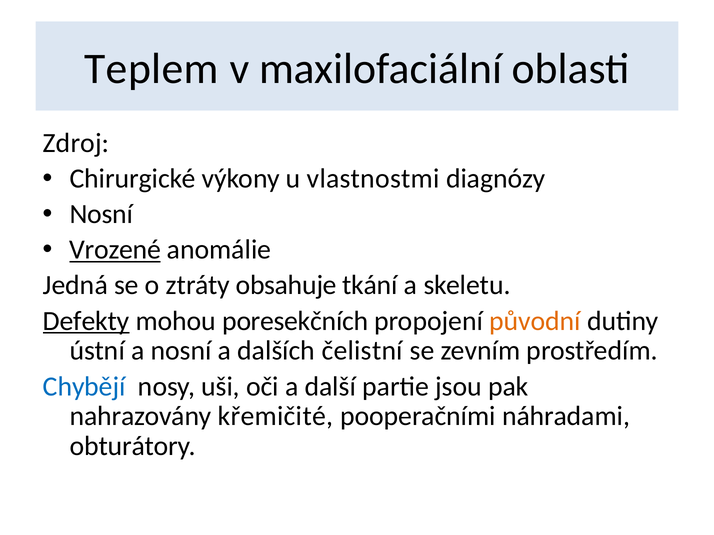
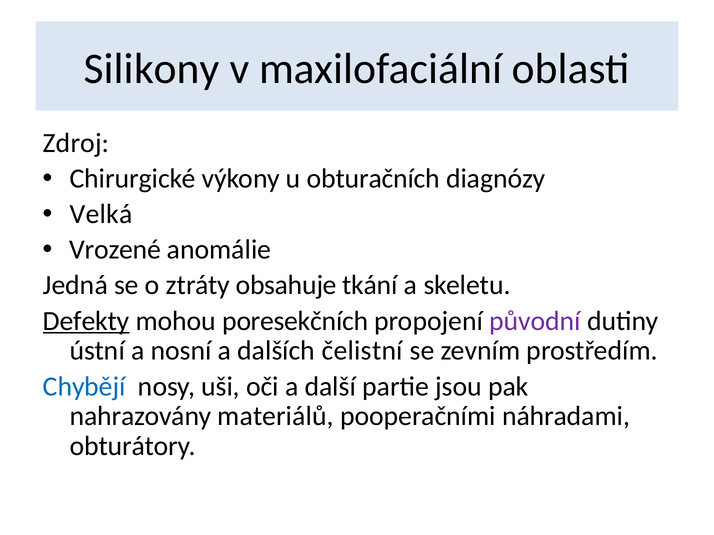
Teplem: Teplem -> Silikony
vlastnostmi: vlastnostmi -> obturačních
Nosní at (101, 214): Nosní -> Velká
Vrozené underline: present -> none
původní colour: orange -> purple
křemičité: křemičité -> materiálů
